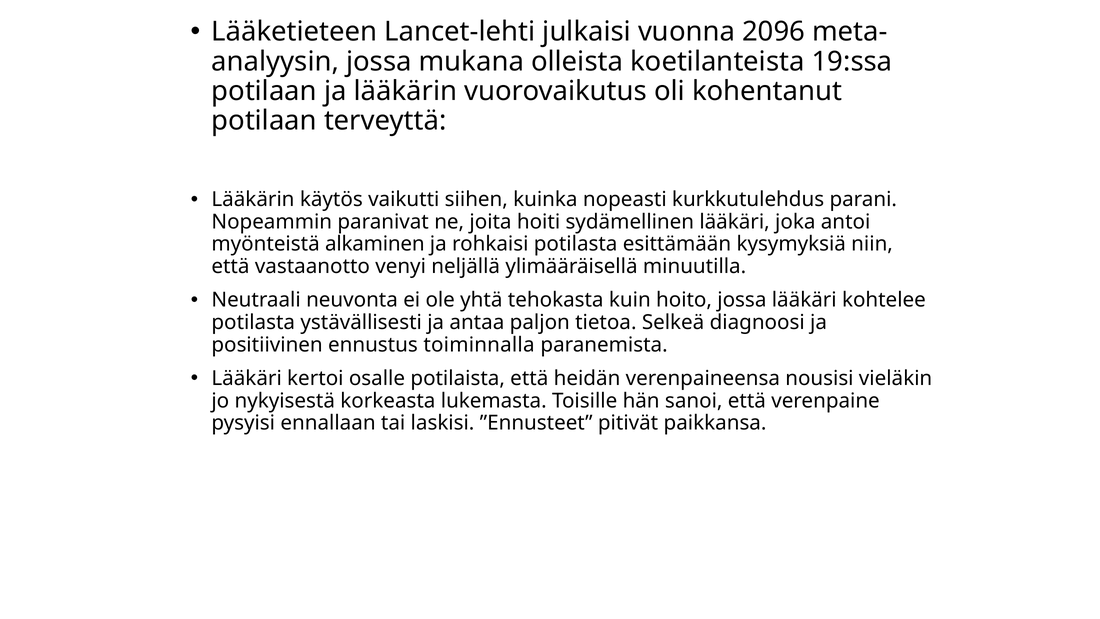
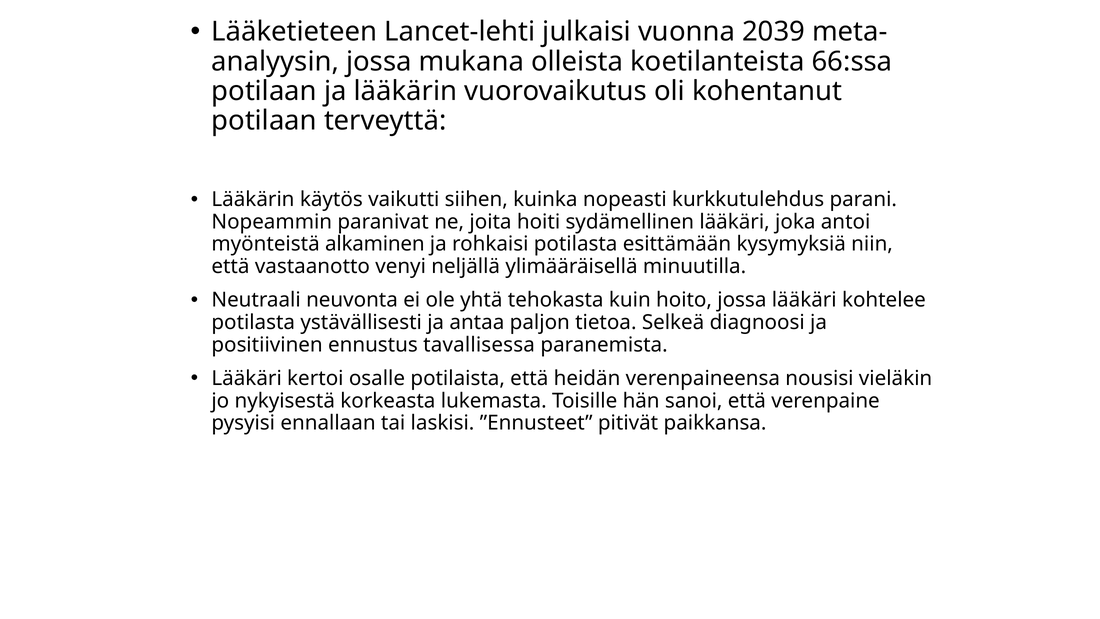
2096: 2096 -> 2039
19:ssa: 19:ssa -> 66:ssa
toiminnalla: toiminnalla -> tavallisessa
